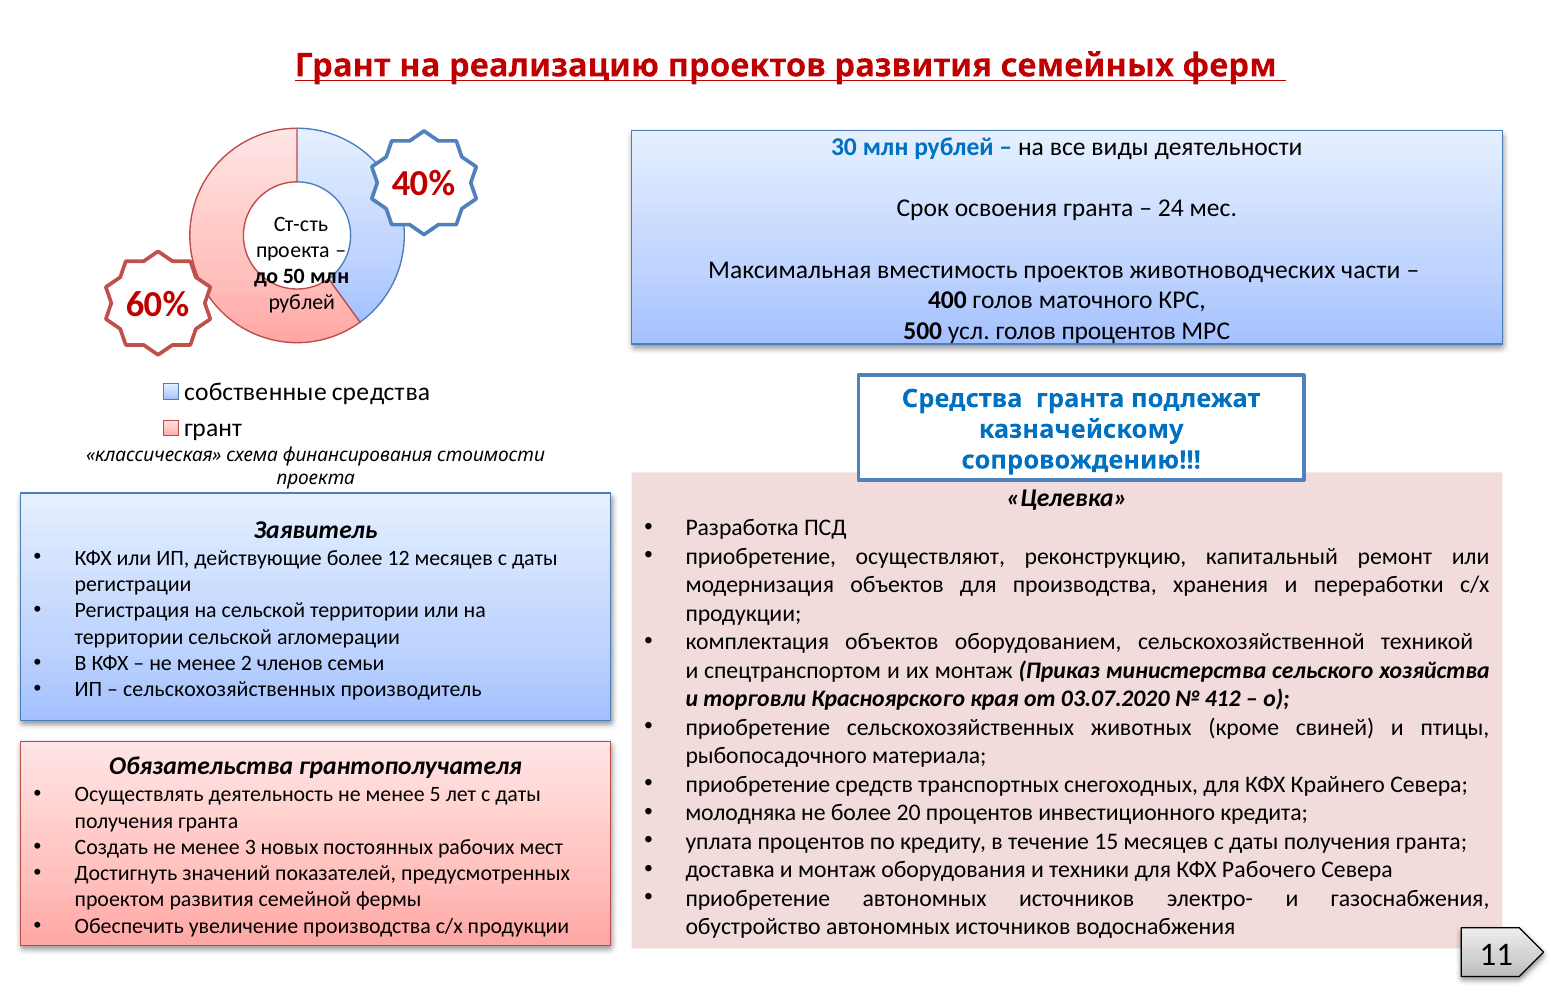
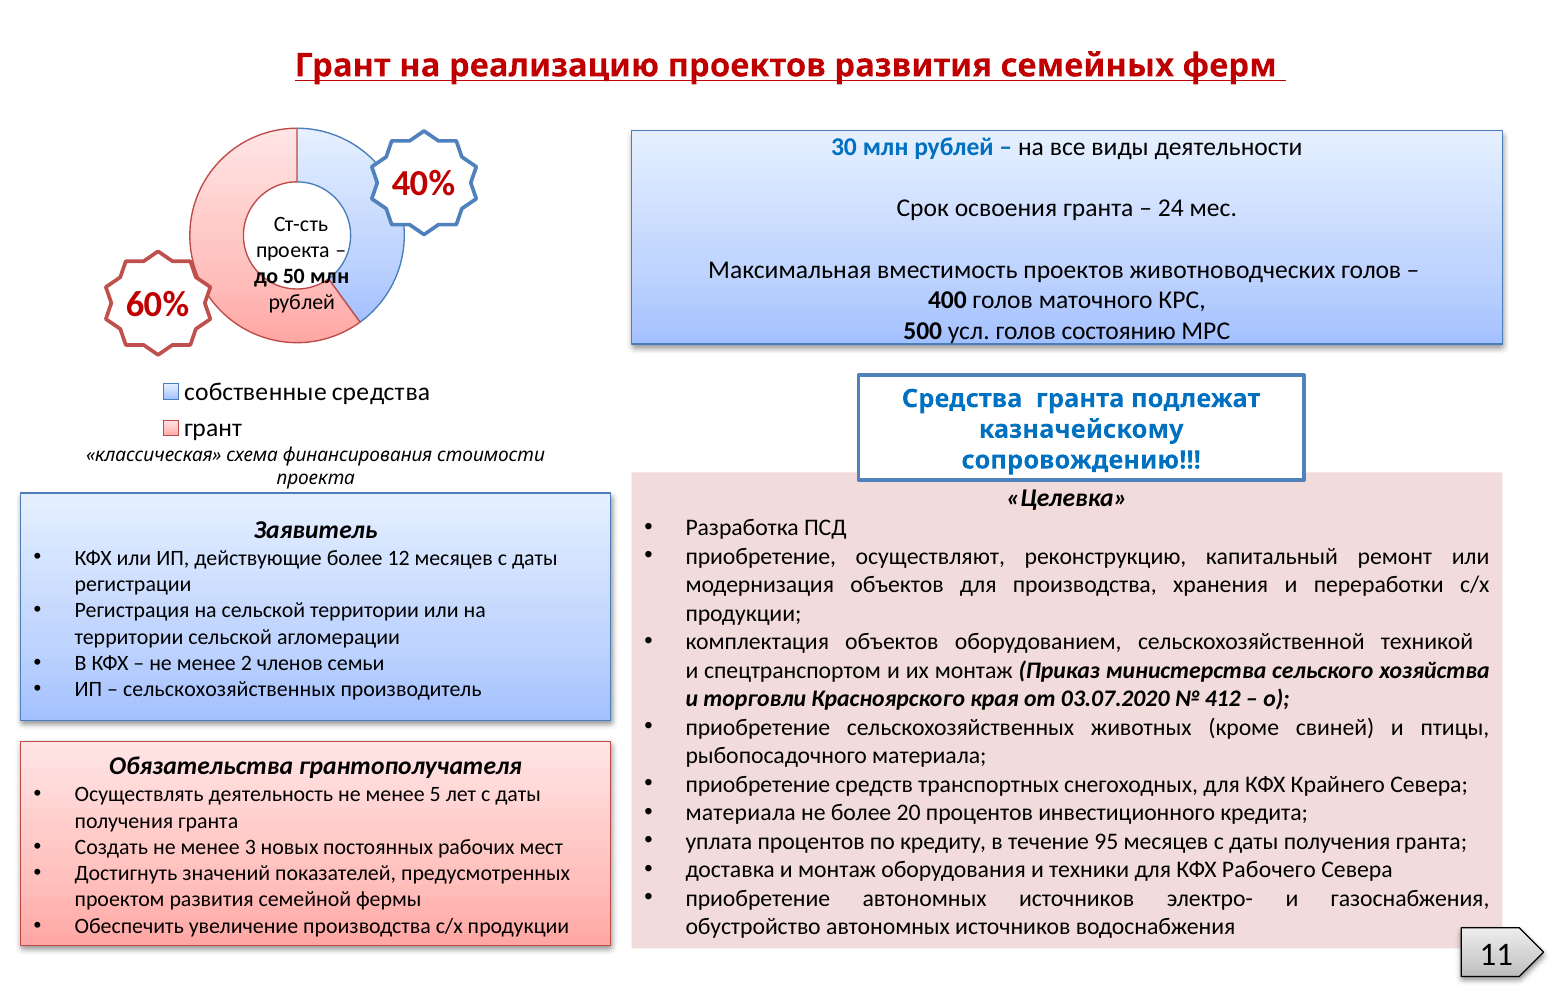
животноводческих части: части -> голов
голов процентов: процентов -> состоянию
молодняка at (741, 813): молодняка -> материала
15: 15 -> 95
